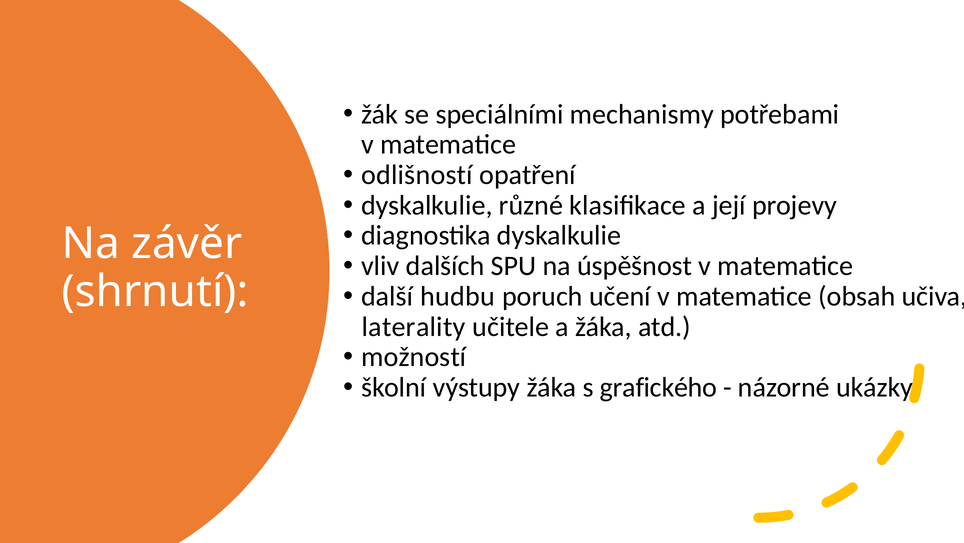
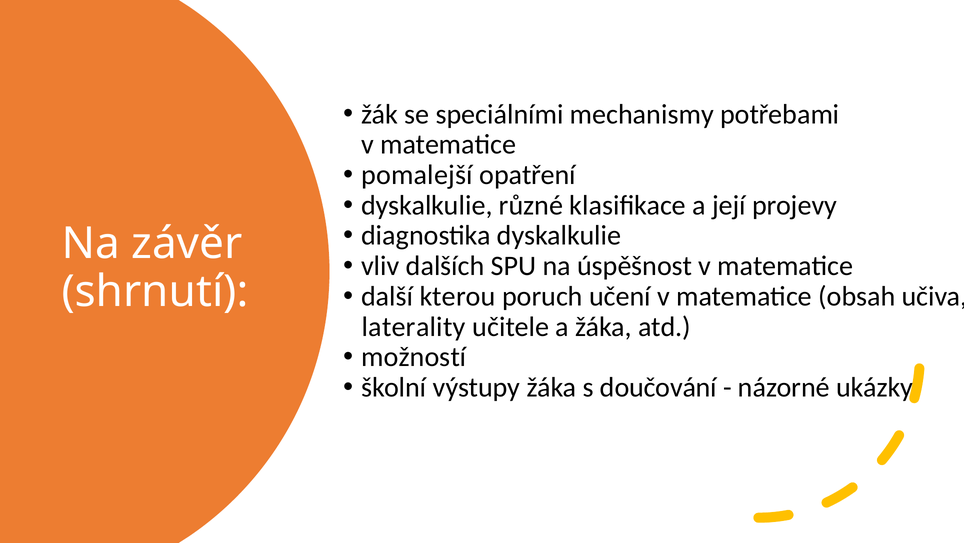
odlišností: odlišností -> pomalejší
hudbu: hudbu -> kterou
grafického: grafického -> doučování
